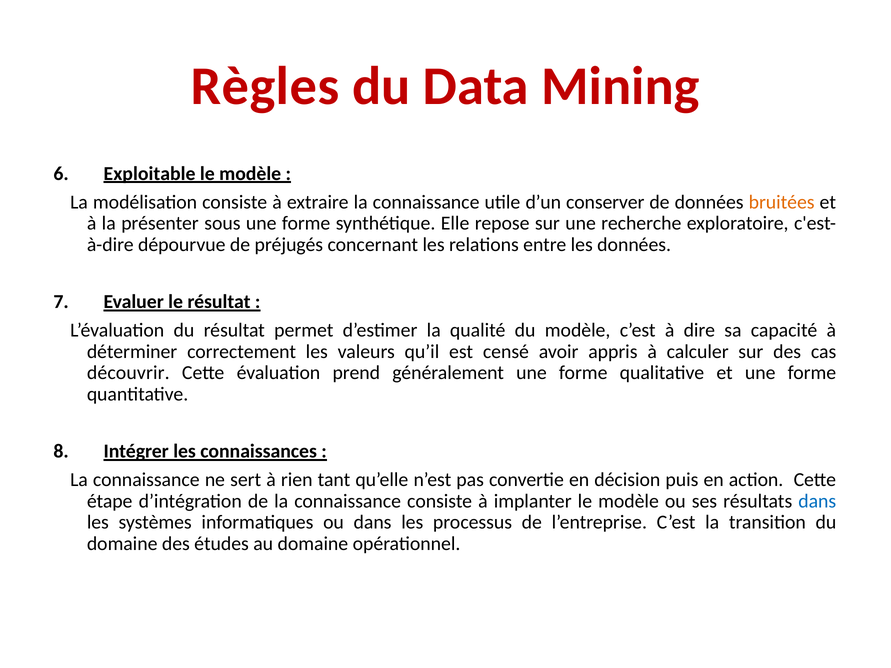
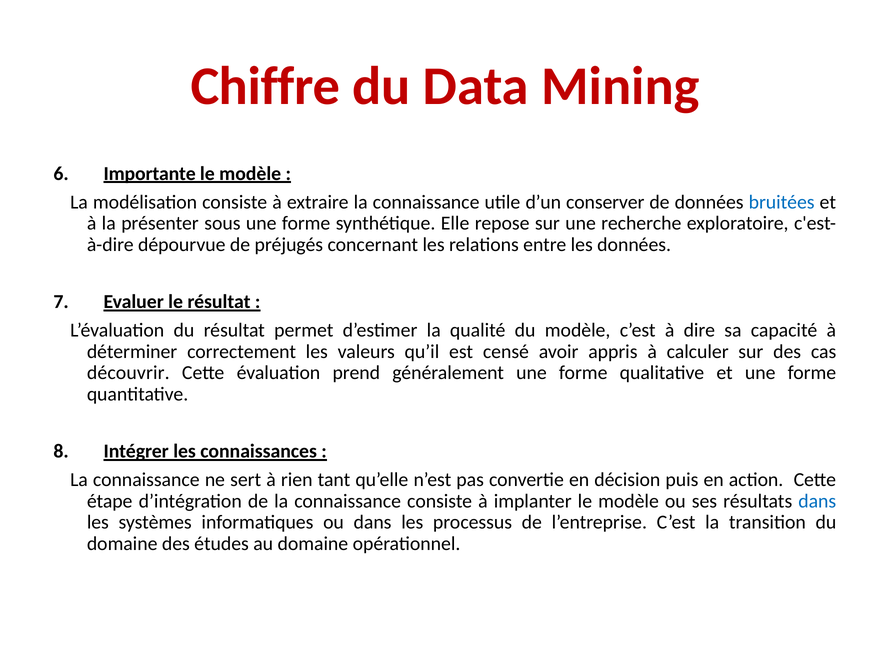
Règles: Règles -> Chiffre
Exploitable: Exploitable -> Importante
bruitées colour: orange -> blue
